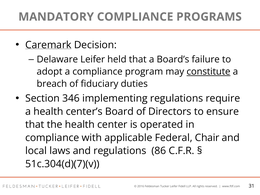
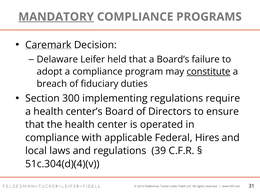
MANDATORY underline: none -> present
346: 346 -> 300
Chair: Chair -> Hires
86: 86 -> 39
51c.304(d)(7)(v: 51c.304(d)(7)(v -> 51c.304(d)(4)(v
